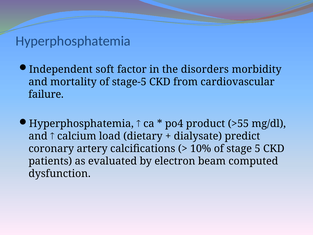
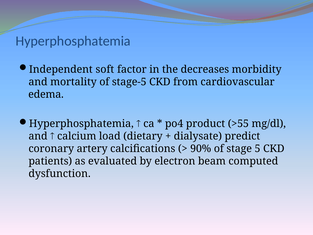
disorders: disorders -> decreases
failure: failure -> edema
10%: 10% -> 90%
